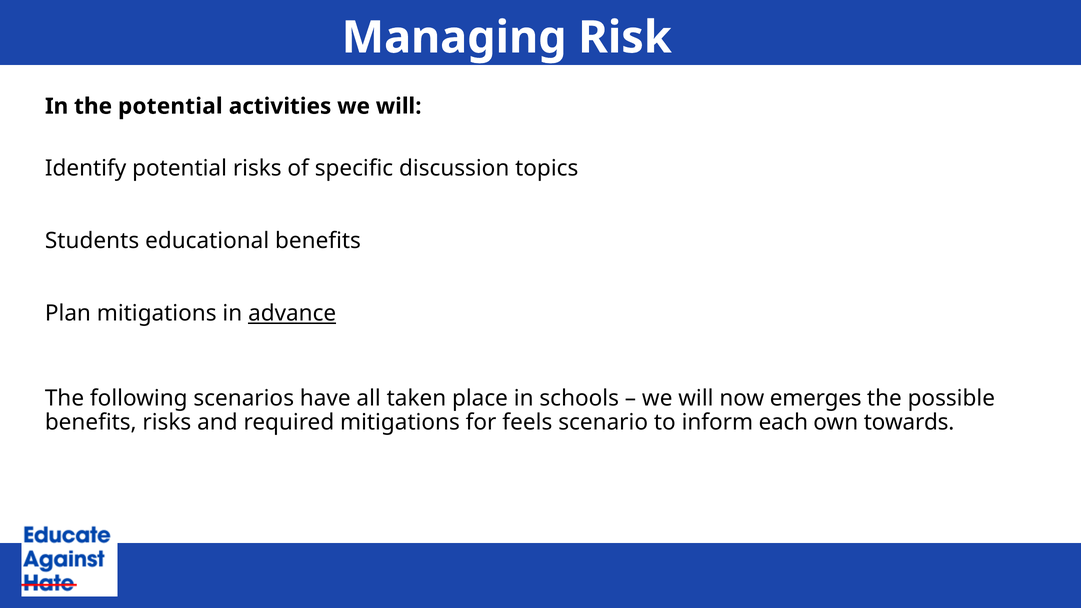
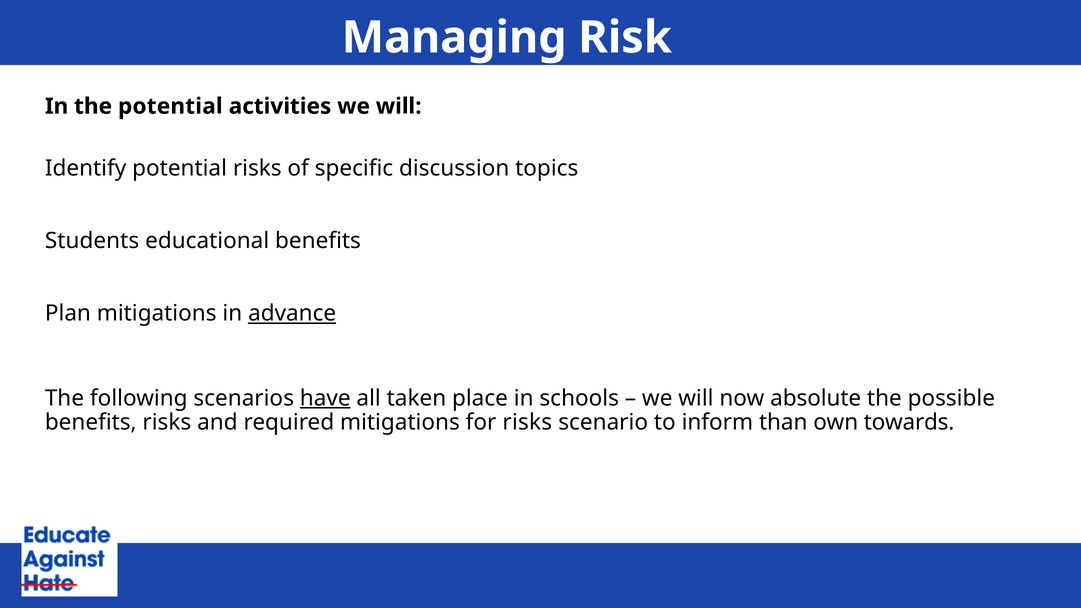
have underline: none -> present
emerges: emerges -> absolute
for feels: feels -> risks
each: each -> than
